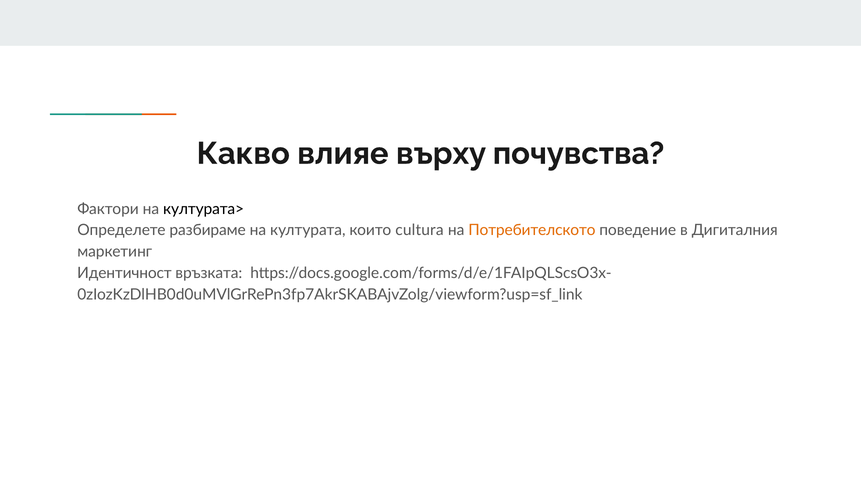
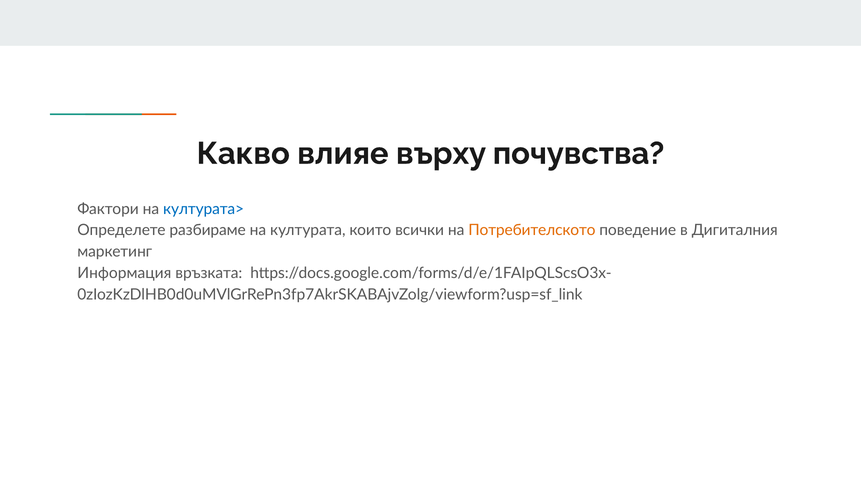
културата> colour: black -> blue
cultura: cultura -> всички
Идентичност: Идентичност -> Информация
